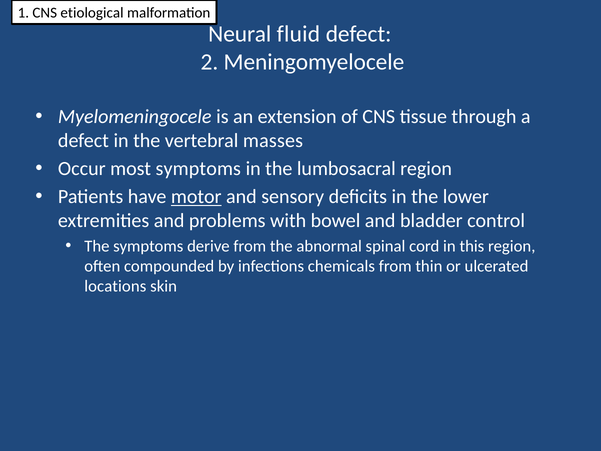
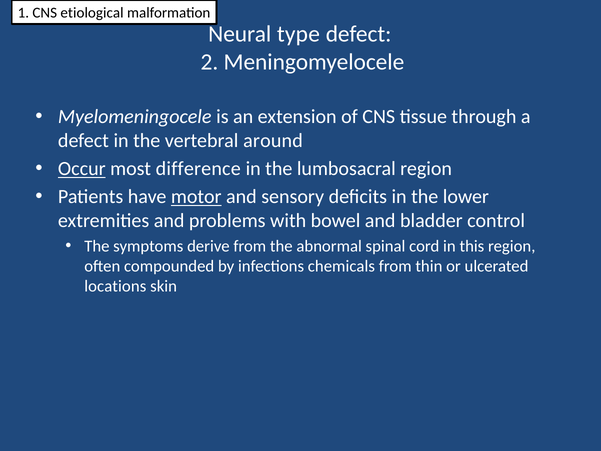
fluid: fluid -> type
masses: masses -> around
Occur underline: none -> present
most symptoms: symptoms -> difference
